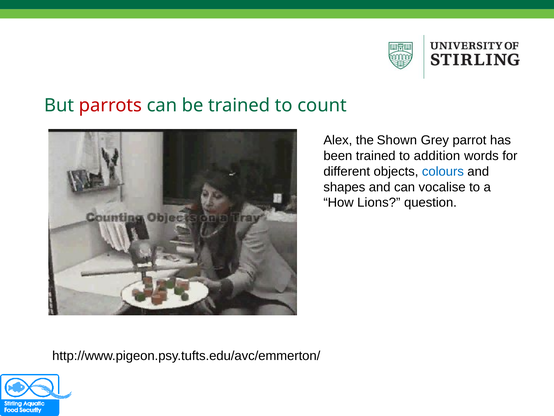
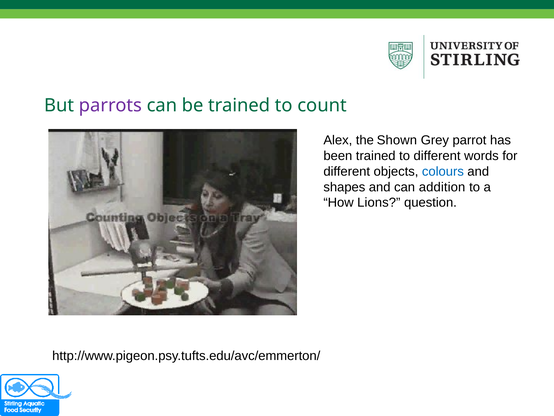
parrots colour: red -> purple
to addition: addition -> different
vocalise: vocalise -> addition
